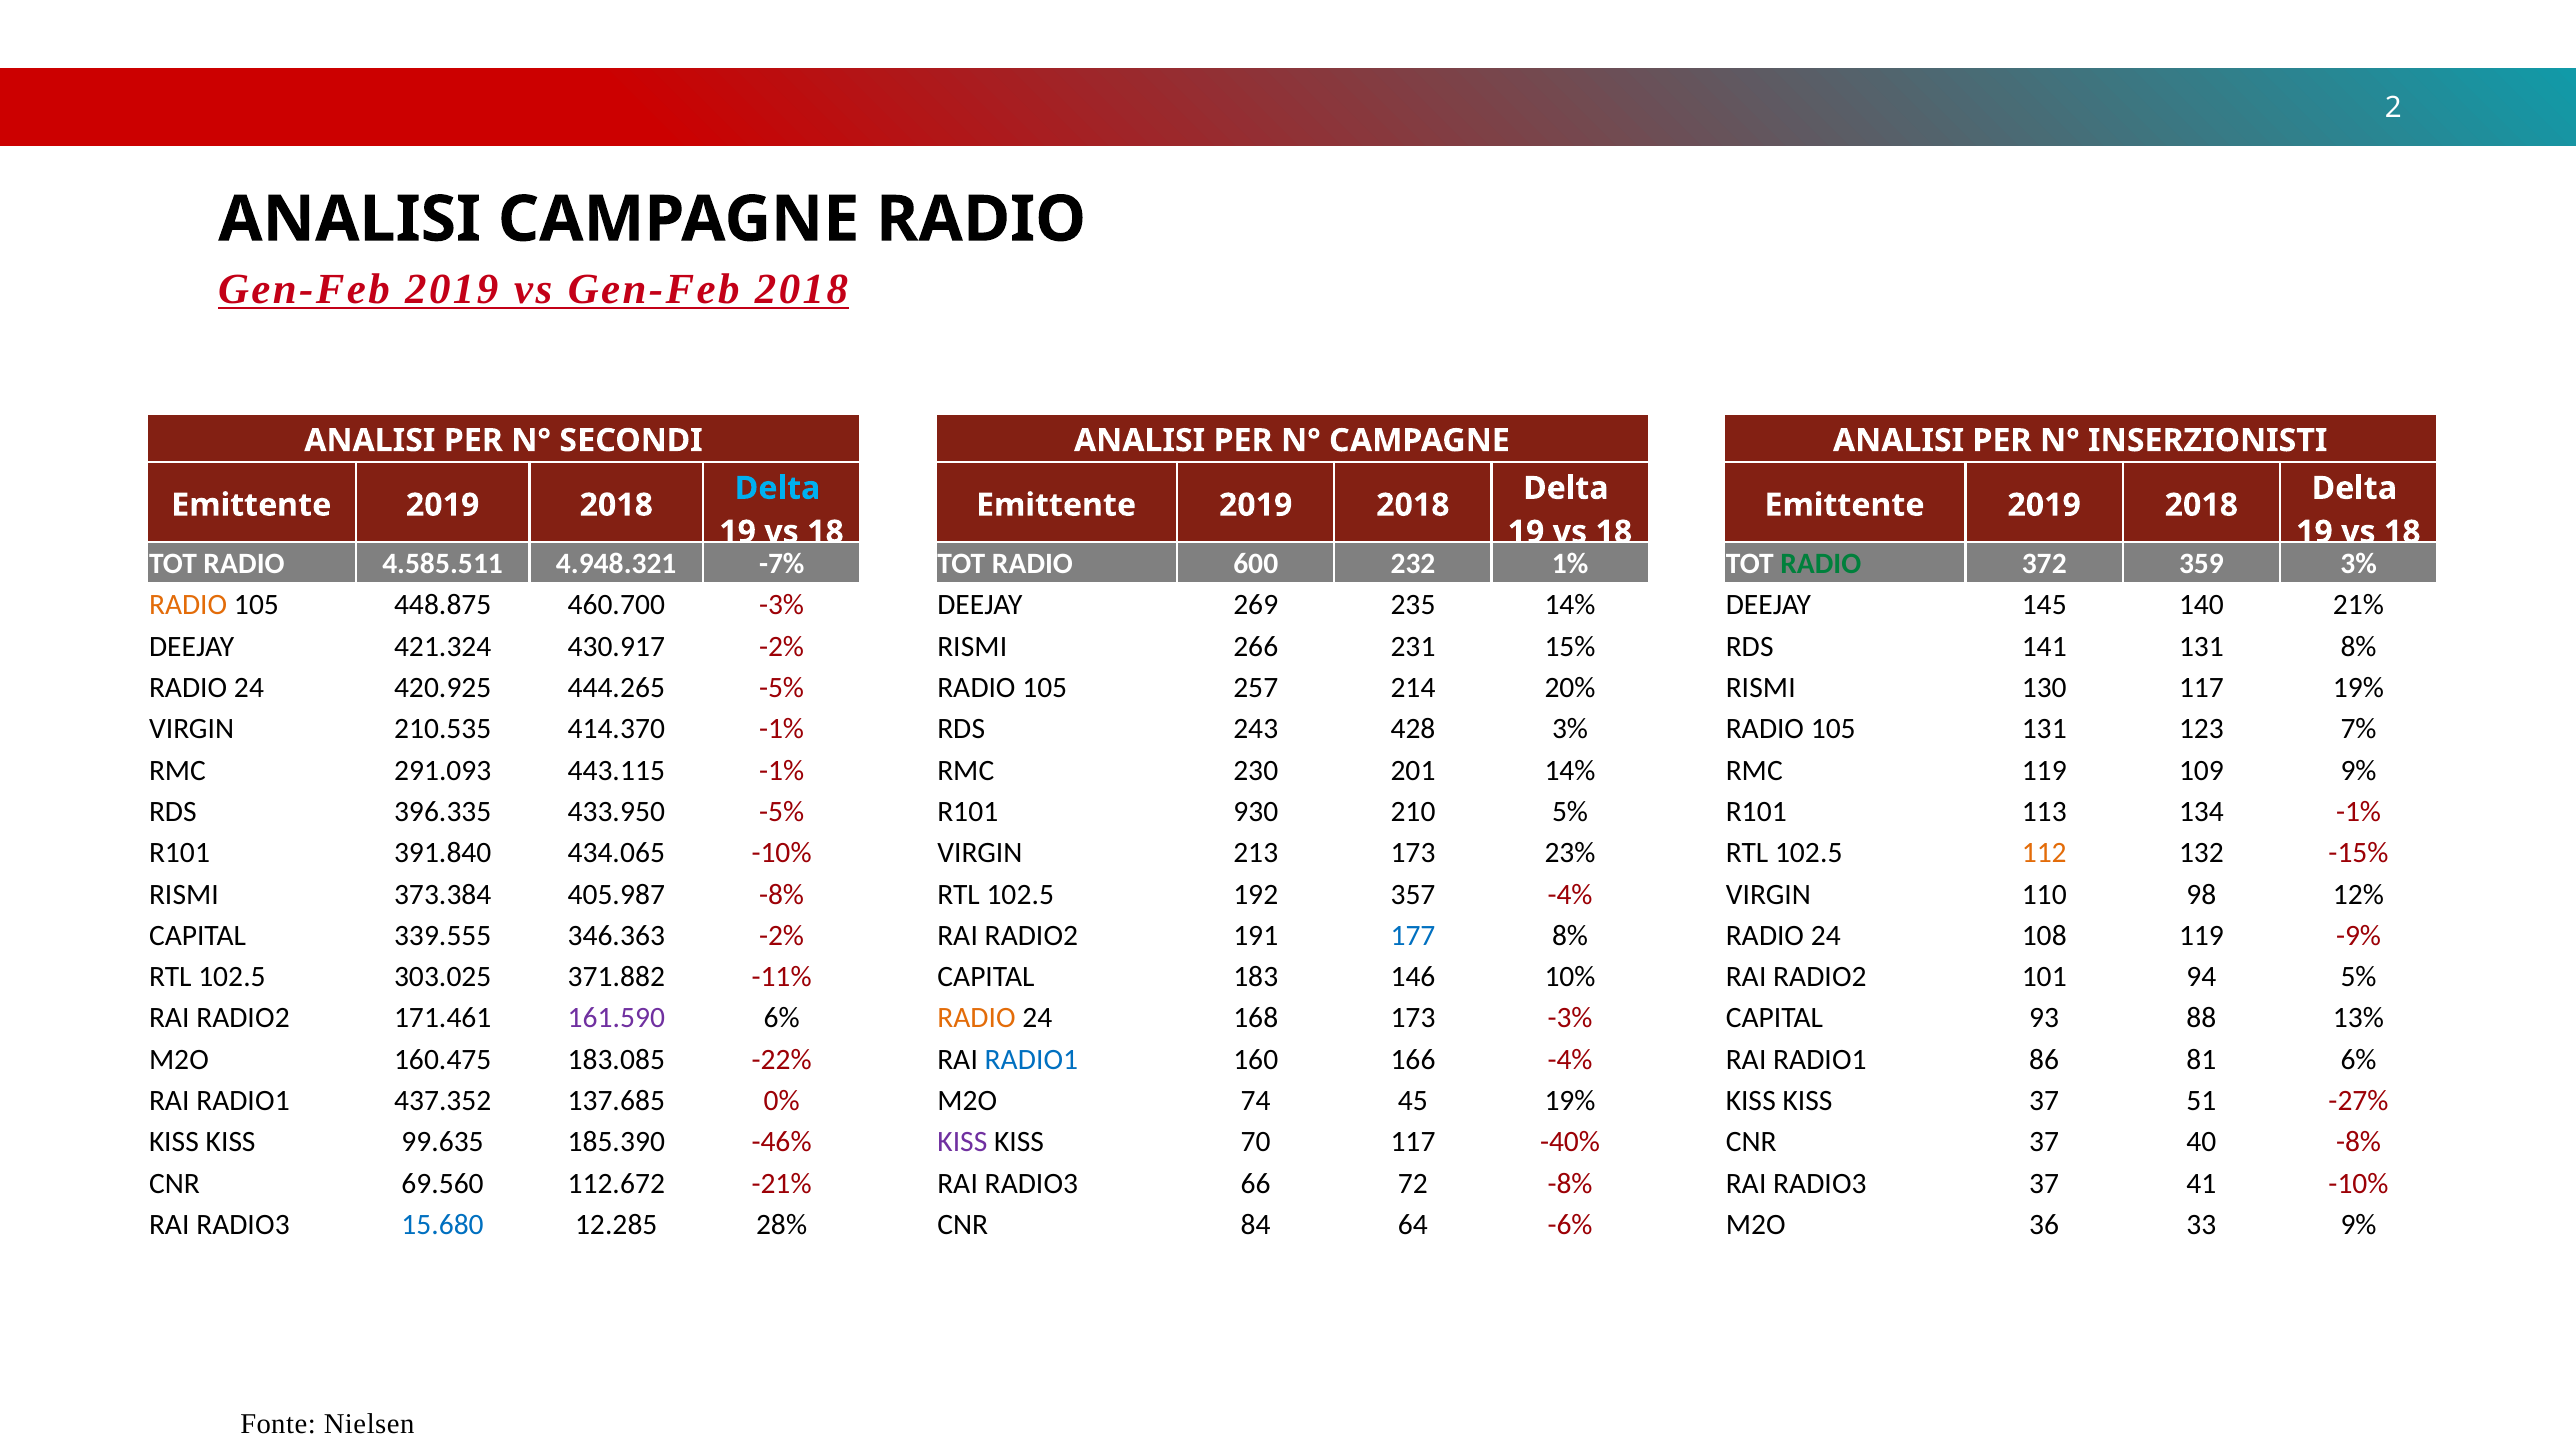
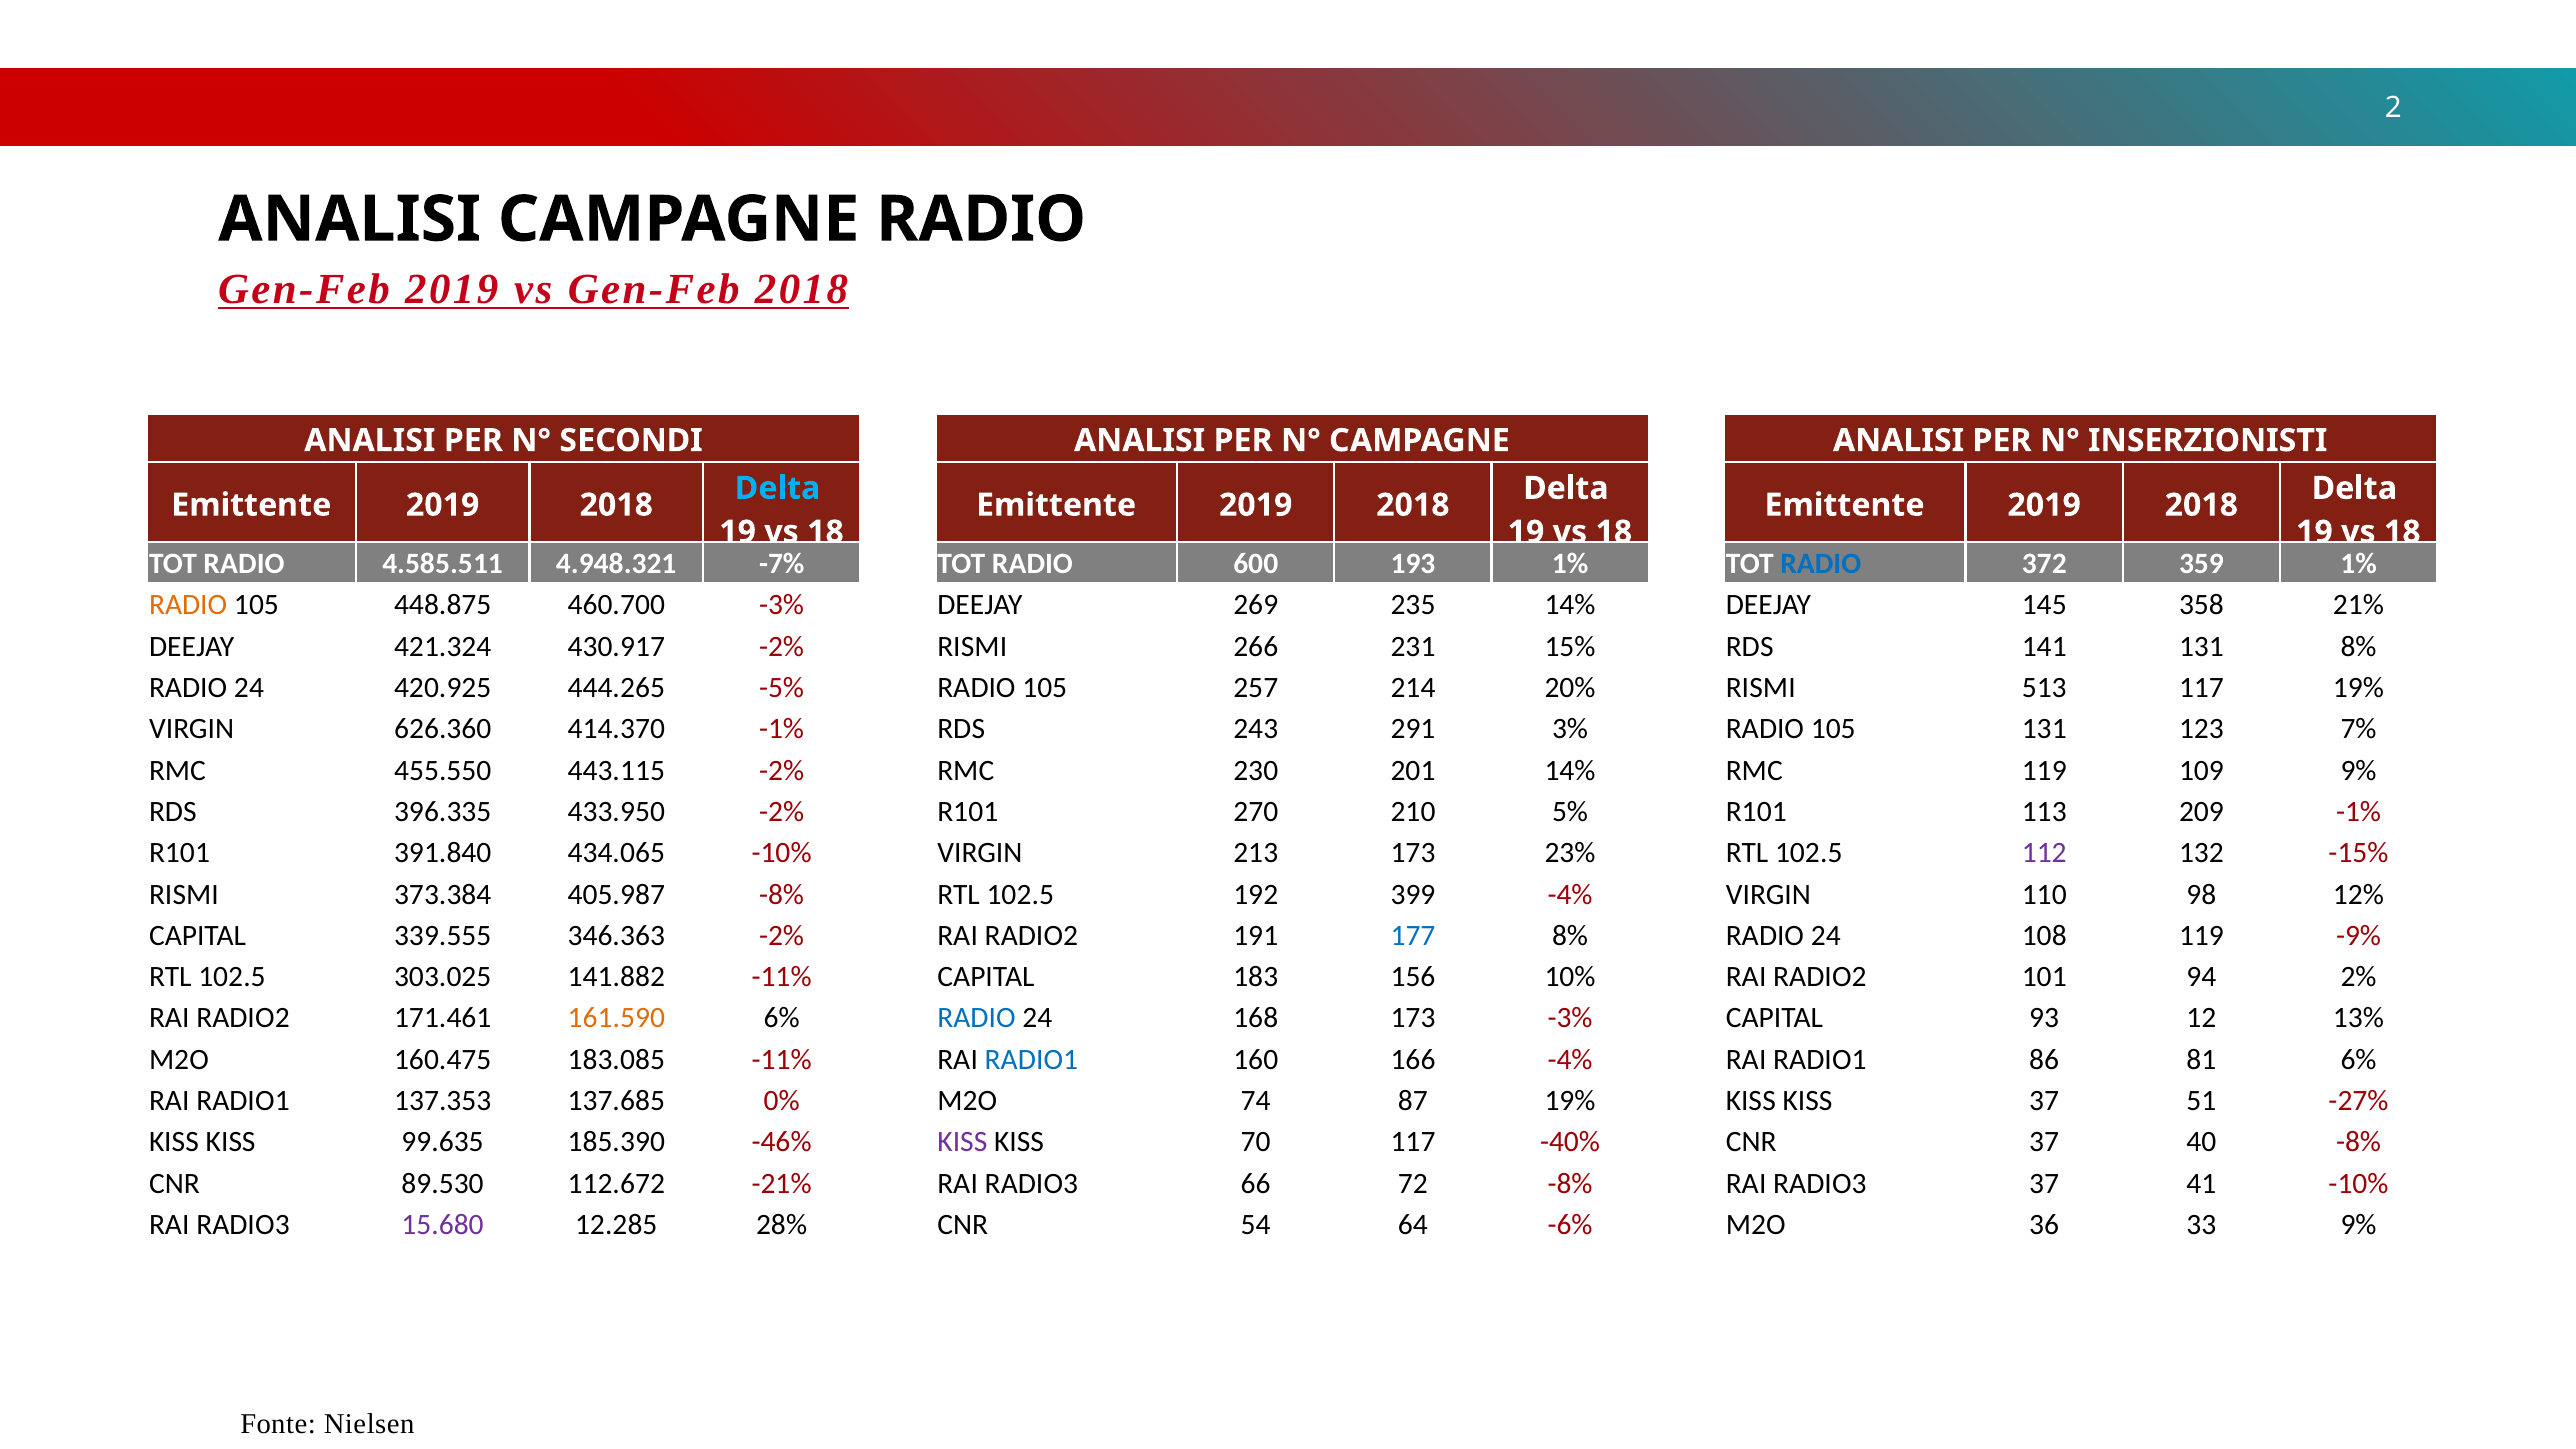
232: 232 -> 193
RADIO at (1821, 564) colour: green -> blue
359 3%: 3% -> 1%
140: 140 -> 358
130: 130 -> 513
210.535: 210.535 -> 626.360
428: 428 -> 291
291.093: 291.093 -> 455.550
443.115 -1%: -1% -> -2%
433.950 -5%: -5% -> -2%
930: 930 -> 270
134: 134 -> 209
112 colour: orange -> purple
357: 357 -> 399
371.882: 371.882 -> 141.882
146: 146 -> 156
94 5%: 5% -> 2%
161.590 colour: purple -> orange
RADIO at (977, 1018) colour: orange -> blue
88: 88 -> 12
183.085 -22%: -22% -> -11%
437.352: 437.352 -> 137.353
45: 45 -> 87
69.560: 69.560 -> 89.530
15.680 colour: blue -> purple
84: 84 -> 54
